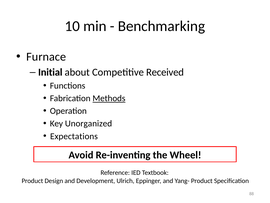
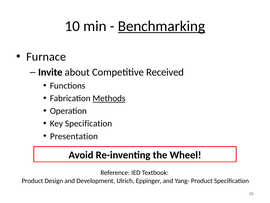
Benchmarking underline: none -> present
Initial: Initial -> Invite
Key Unorganized: Unorganized -> Specification
Expectations: Expectations -> Presentation
